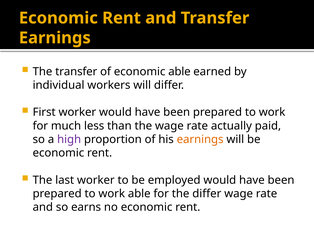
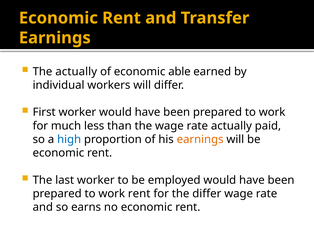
The transfer: transfer -> actually
high colour: purple -> blue
work able: able -> rent
